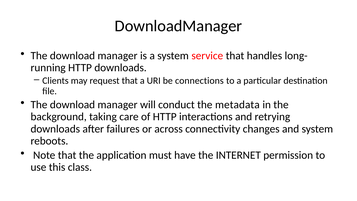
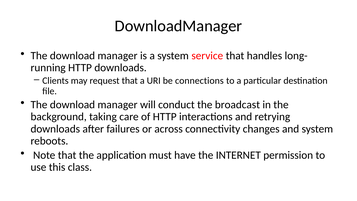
metadata: metadata -> broadcast
